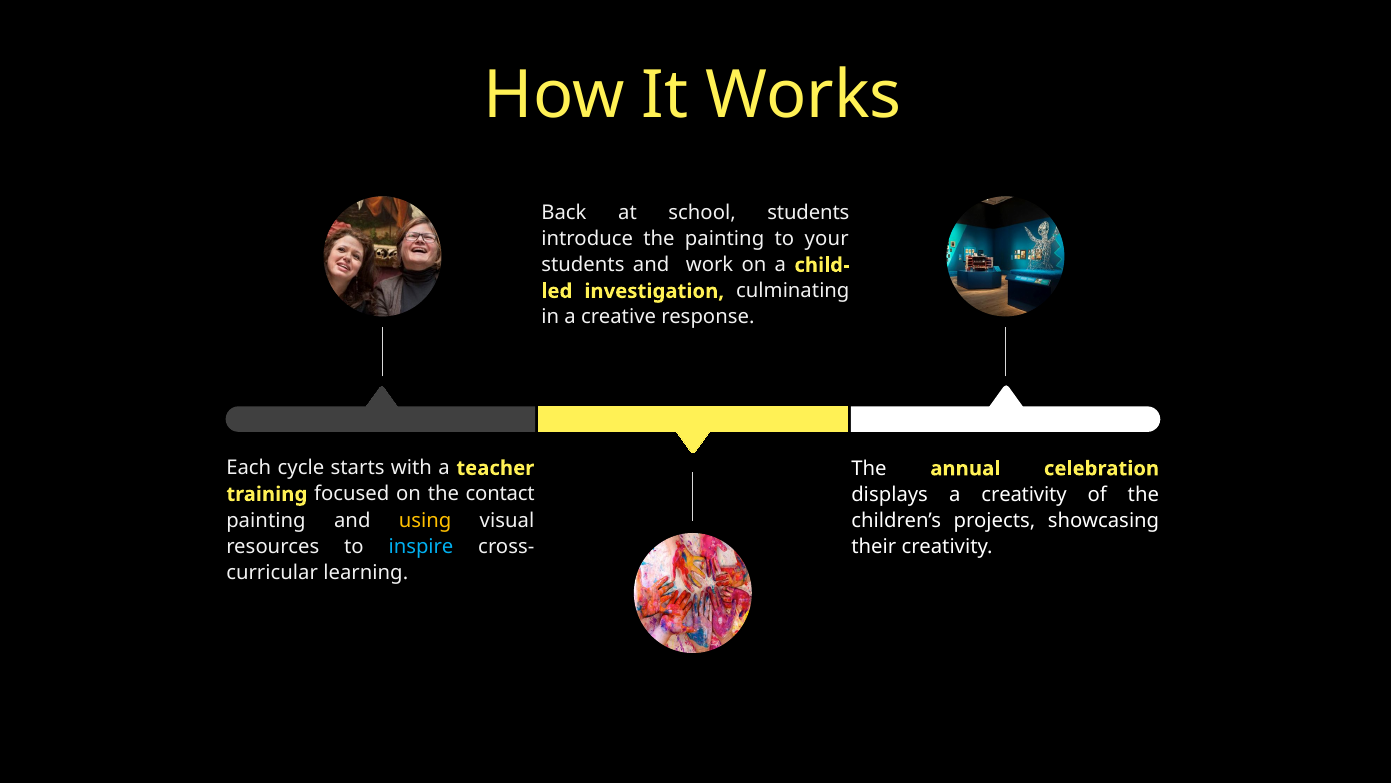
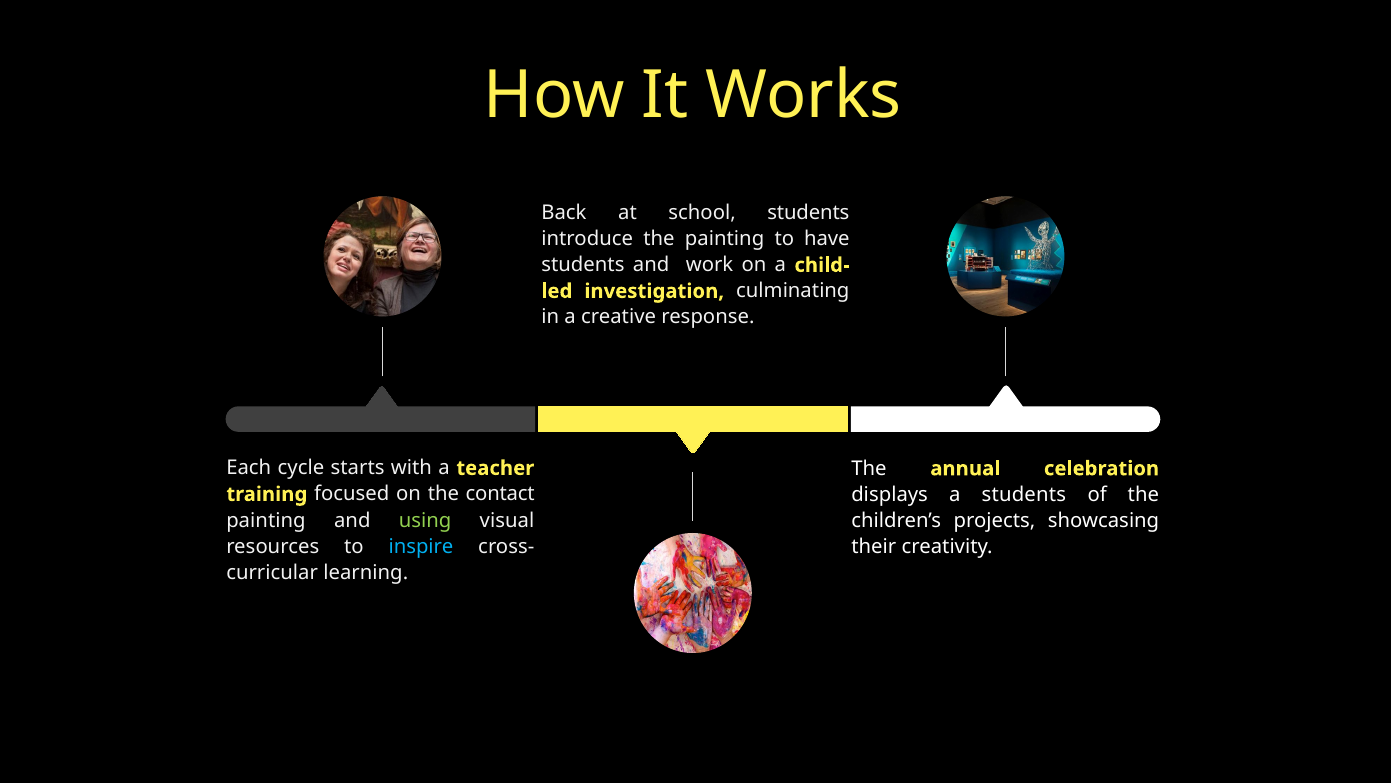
your: your -> have
a creativity: creativity -> students
using colour: yellow -> light green
